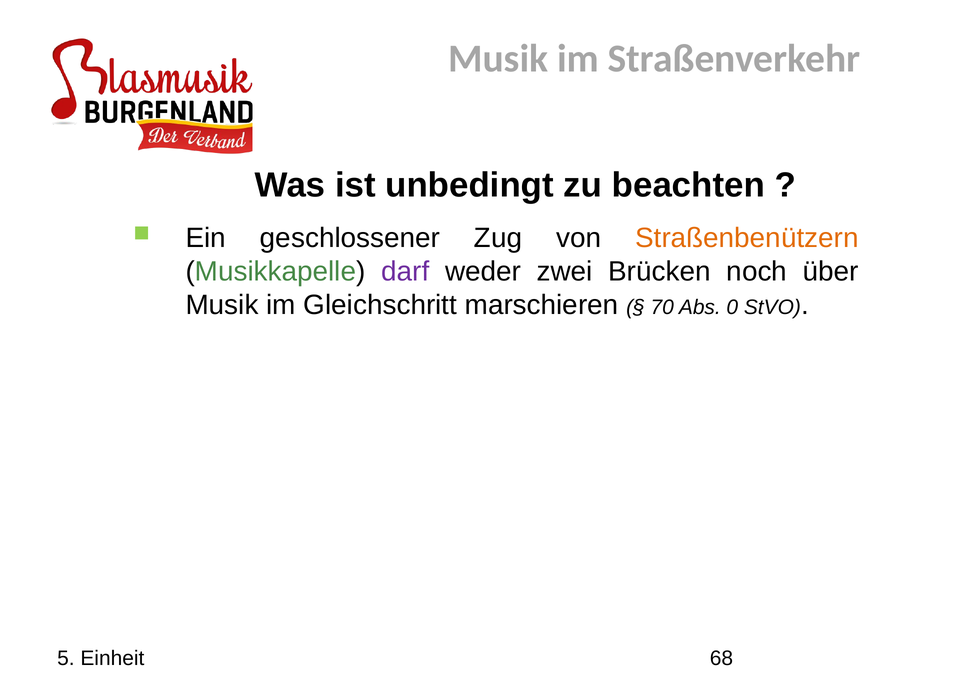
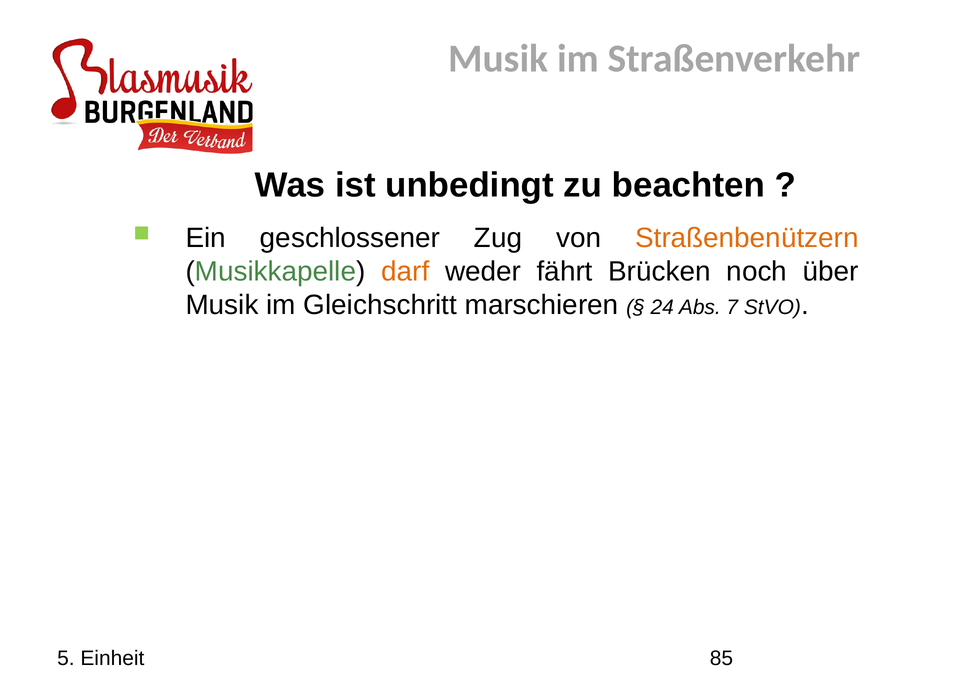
darf colour: purple -> orange
zwei: zwei -> fährt
70: 70 -> 24
0: 0 -> 7
68: 68 -> 85
